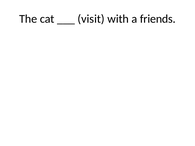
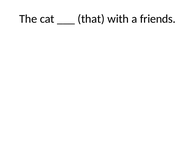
visit: visit -> that
